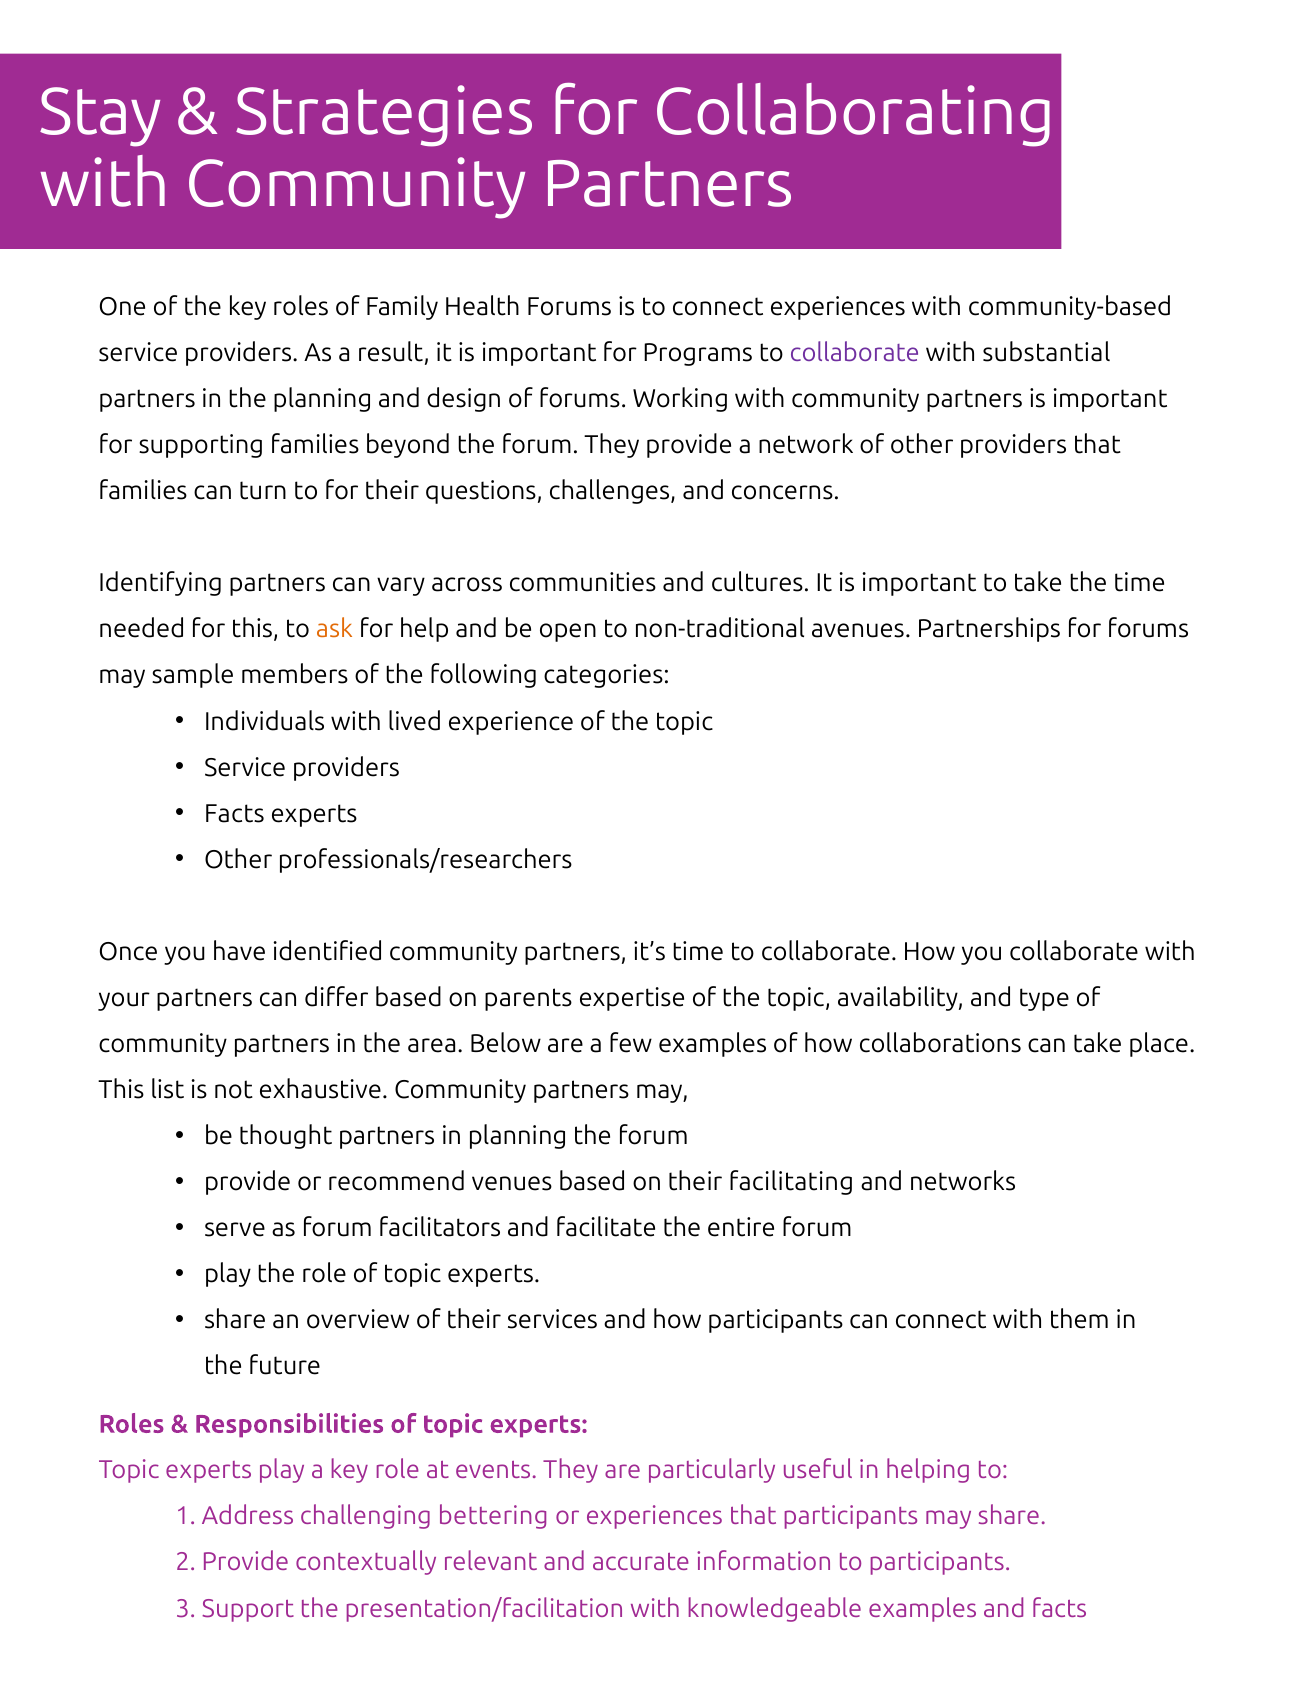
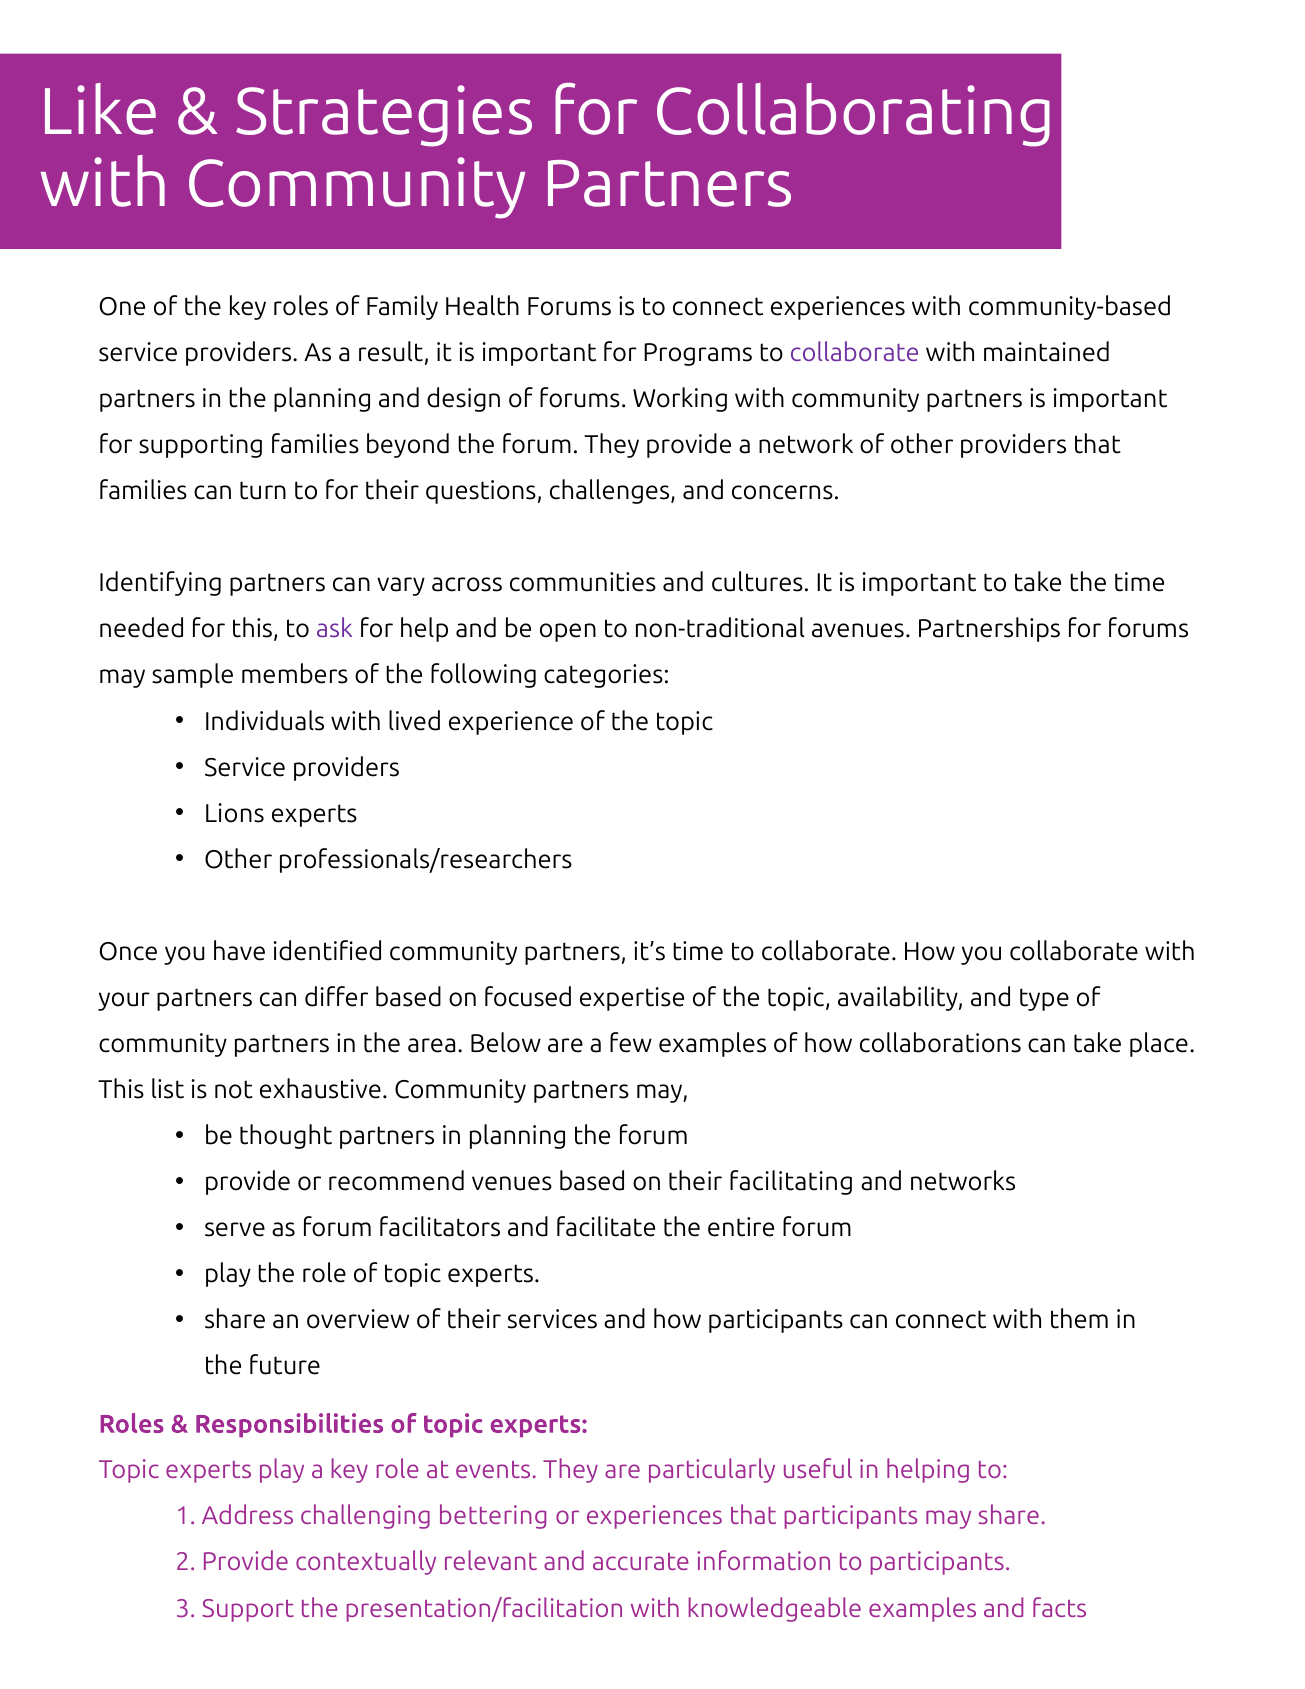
Stay: Stay -> Like
substantial: substantial -> maintained
ask colour: orange -> purple
Facts at (234, 814): Facts -> Lions
parents: parents -> focused
